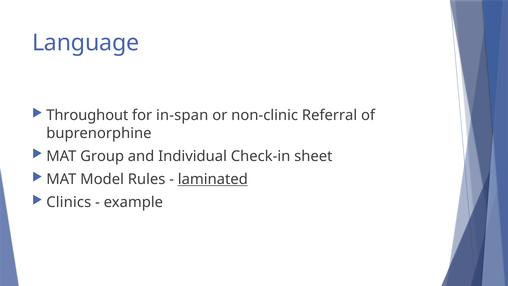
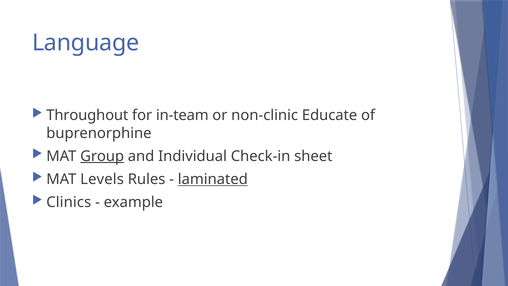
in-span: in-span -> in-team
Referral: Referral -> Educate
Group underline: none -> present
Model: Model -> Levels
